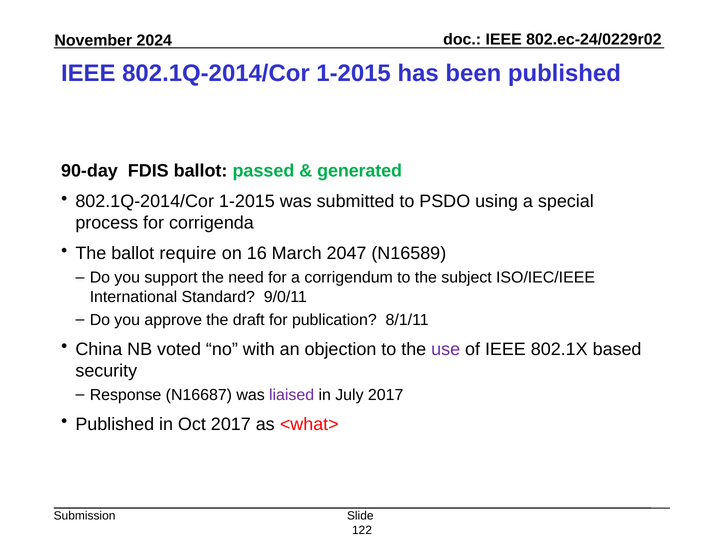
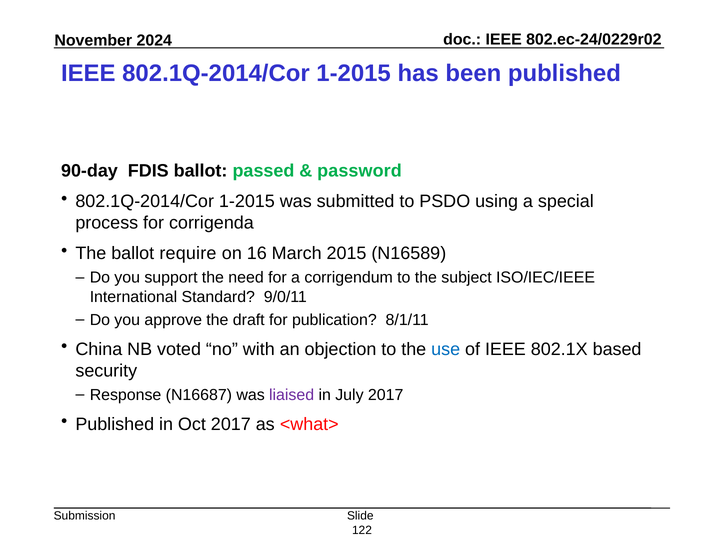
generated: generated -> password
2047: 2047 -> 2015
use colour: purple -> blue
